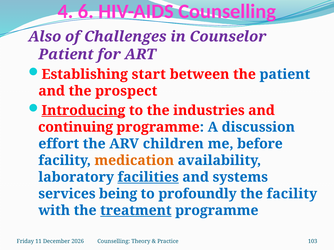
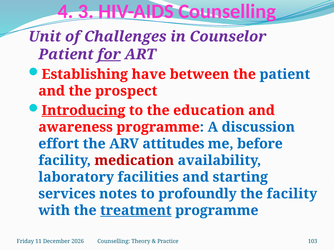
6: 6 -> 3
Also: Also -> Unit
for underline: none -> present
start: start -> have
industries: industries -> education
continuing: continuing -> awareness
children: children -> attitudes
medication colour: orange -> red
facilities underline: present -> none
systems: systems -> starting
being: being -> notes
